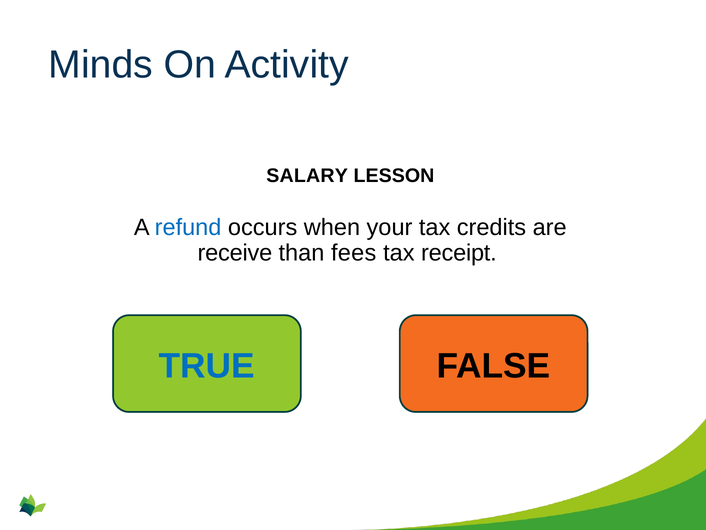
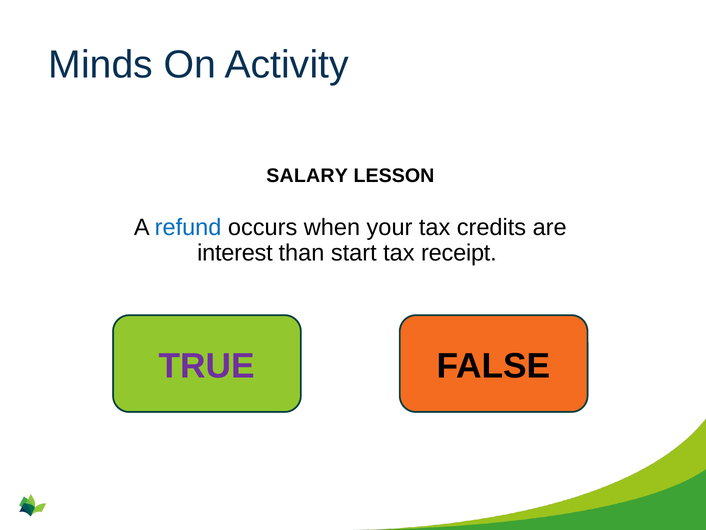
receive: receive -> interest
fees: fees -> start
TRUE colour: blue -> purple
